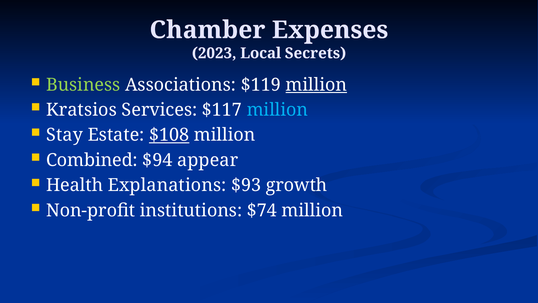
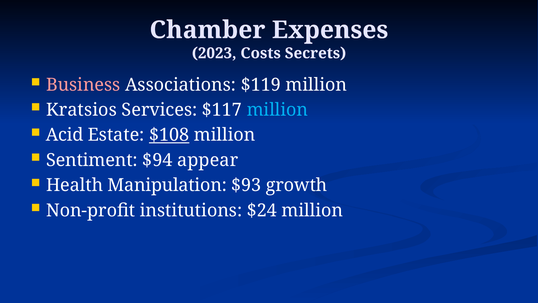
Local: Local -> Costs
Business colour: light green -> pink
million at (316, 85) underline: present -> none
Stay: Stay -> Acid
Combined: Combined -> Sentiment
Explanations: Explanations -> Manipulation
$74: $74 -> $24
